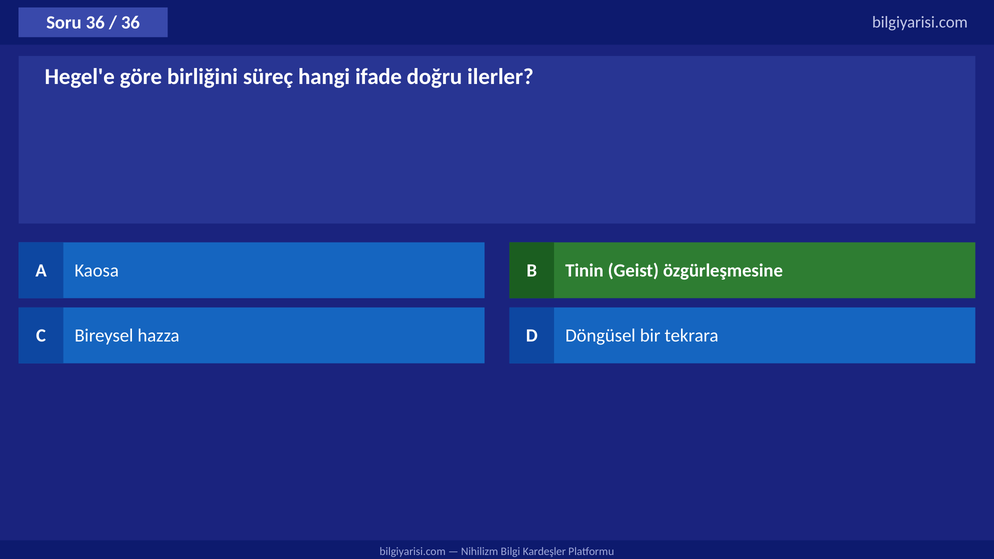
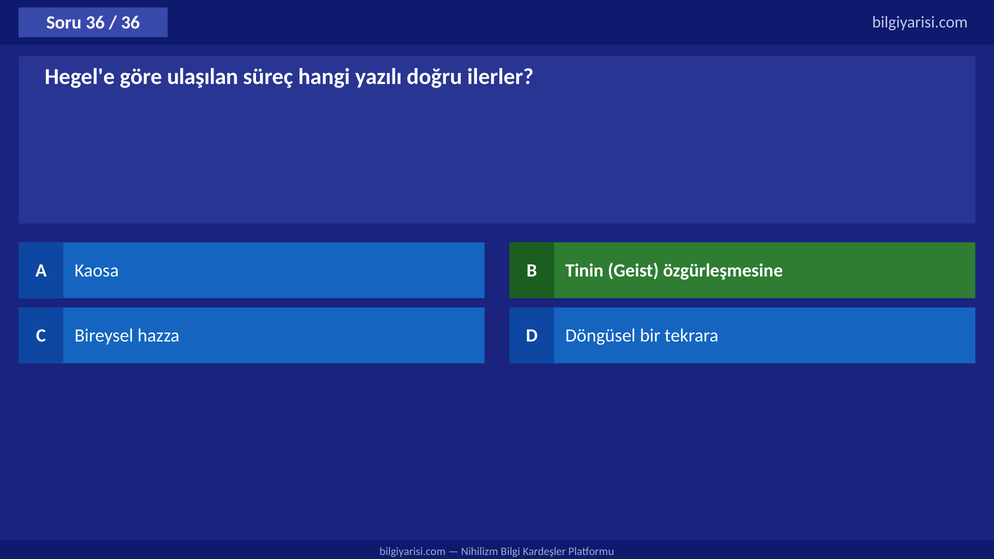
birliğini: birliğini -> ulaşılan
ifade: ifade -> yazılı
